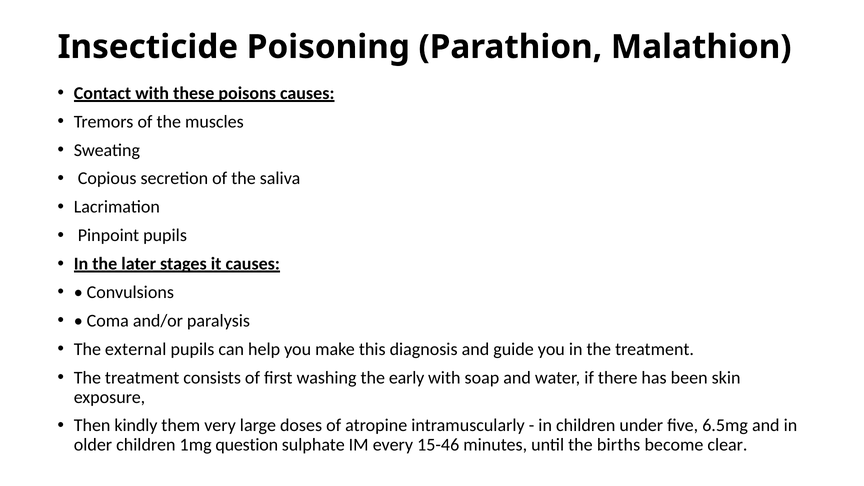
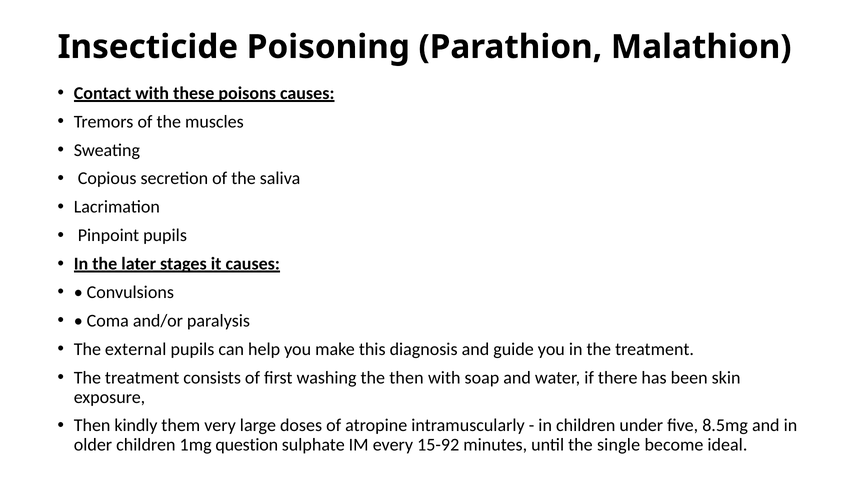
the early: early -> then
6.5mg: 6.5mg -> 8.5mg
15-46: 15-46 -> 15-92
births: births -> single
clear: clear -> ideal
